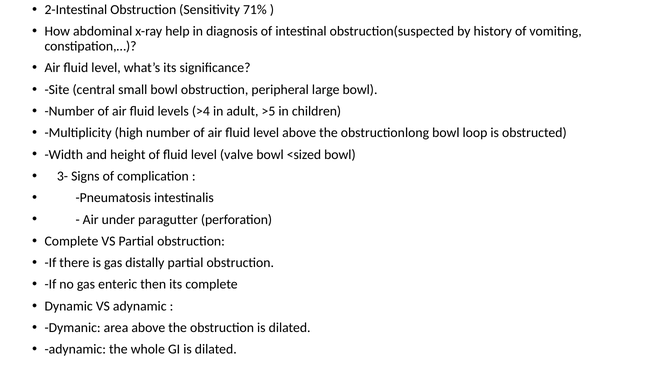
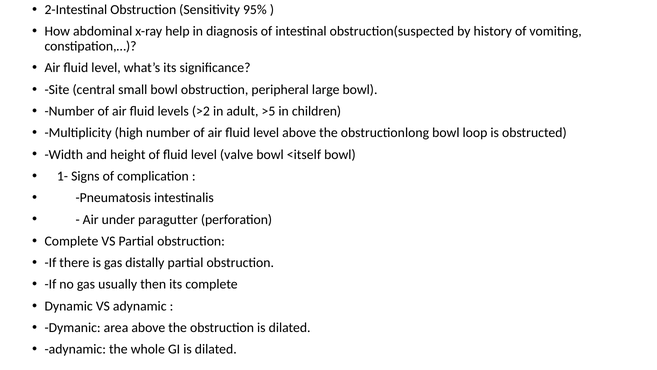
71%: 71% -> 95%
>4: >4 -> >2
<sized: <sized -> <itself
3-: 3- -> 1-
enteric: enteric -> usually
